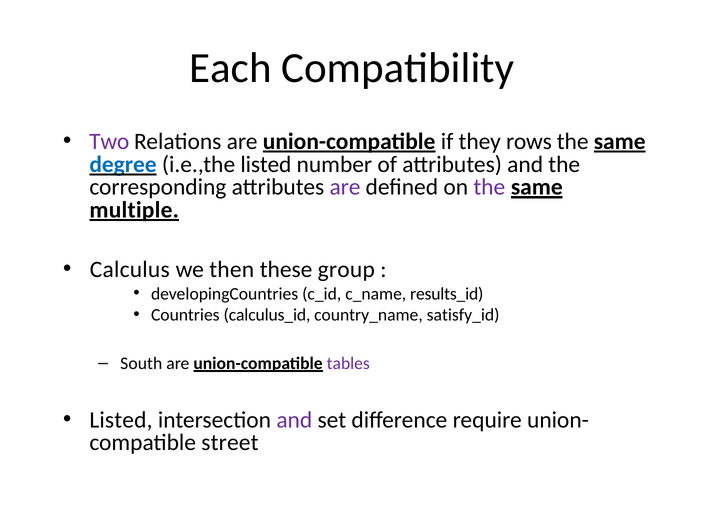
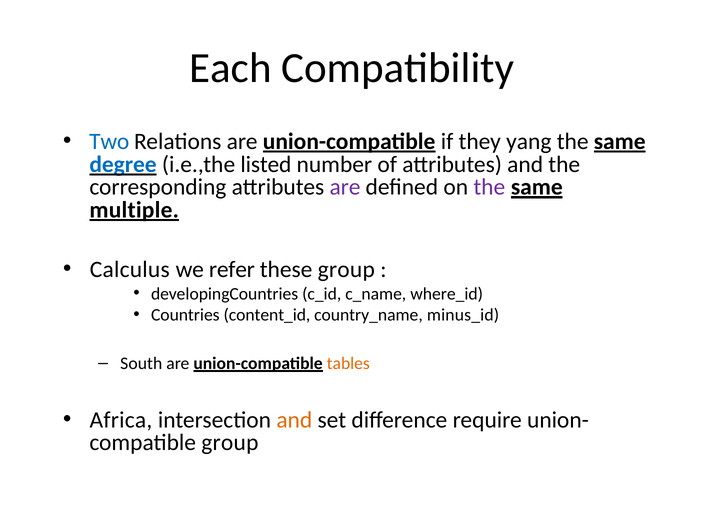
Two colour: purple -> blue
rows: rows -> yang
then: then -> refer
results_id: results_id -> where_id
calculus_id: calculus_id -> content_id
satisfy_id: satisfy_id -> minus_id
tables colour: purple -> orange
Listed at (121, 420): Listed -> Africa
and at (294, 420) colour: purple -> orange
street at (230, 443): street -> group
